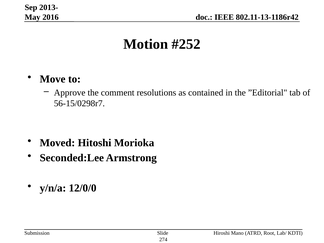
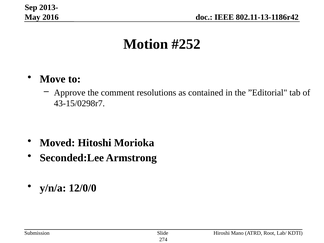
56-15/0298r7: 56-15/0298r7 -> 43-15/0298r7
